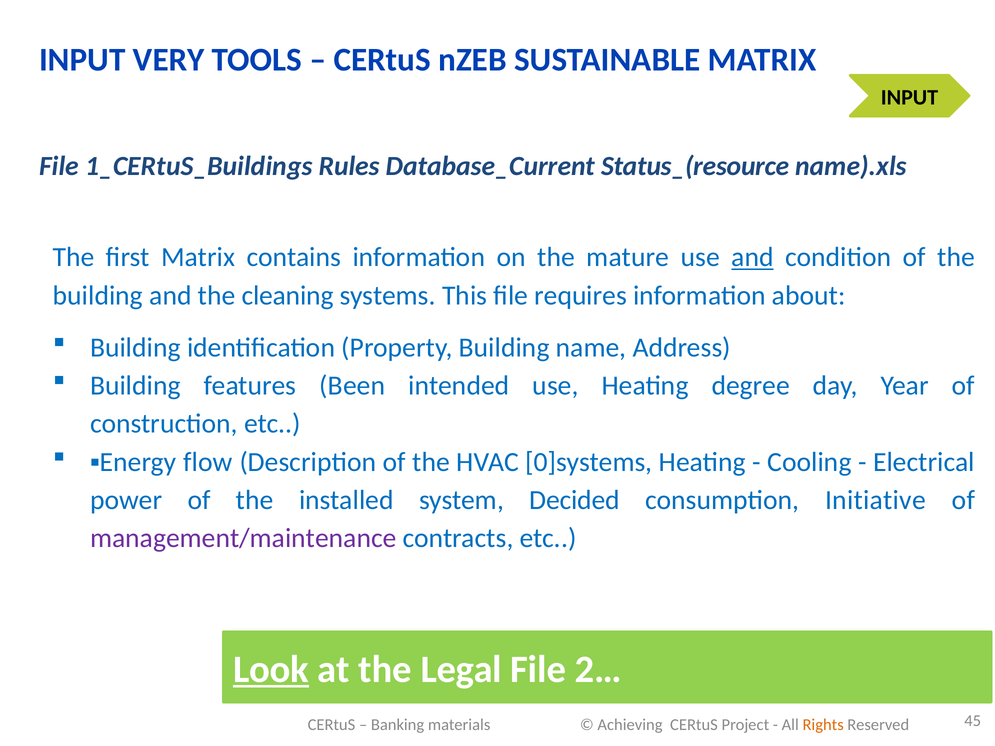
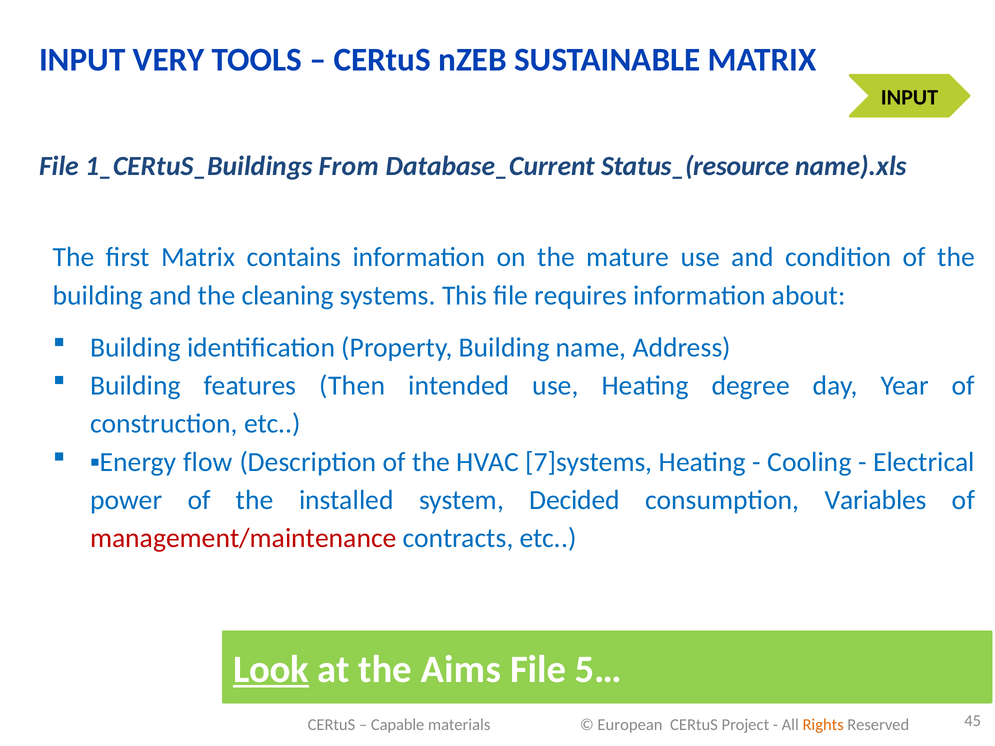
Rules: Rules -> From
and at (752, 257) underline: present -> none
Been: Been -> Then
0]systems: 0]systems -> 7]systems
Initiative: Initiative -> Variables
management/maintenance colour: purple -> red
Legal: Legal -> Aims
2…: 2… -> 5…
Banking: Banking -> Capable
Achieving: Achieving -> European
